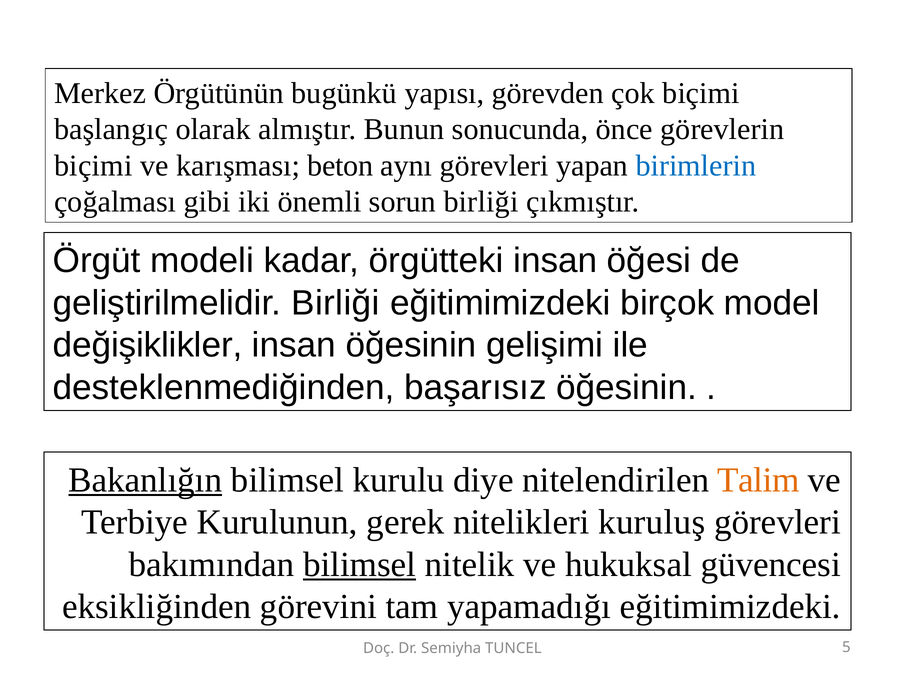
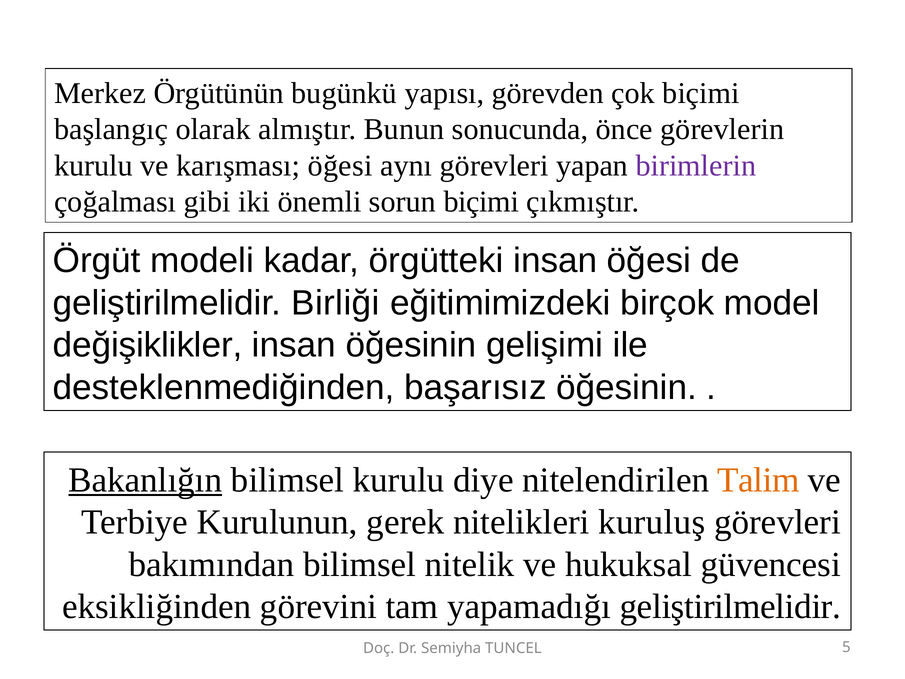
biçimi at (93, 166): biçimi -> kurulu
karışması beton: beton -> öğesi
birimlerin colour: blue -> purple
sorun birliği: birliği -> biçimi
bilimsel at (360, 564) underline: present -> none
yapamadığı eğitimimizdeki: eğitimimizdeki -> geliştirilmelidir
